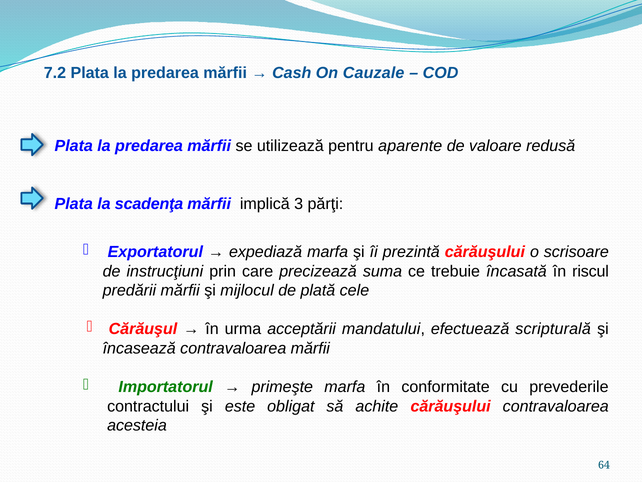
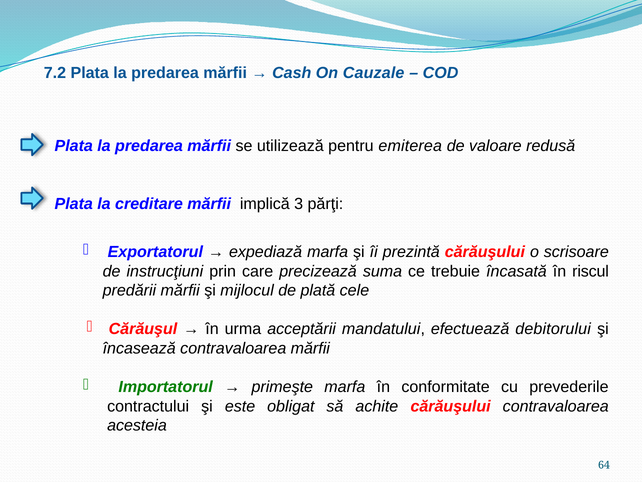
aparente: aparente -> emiterea
scadenţa: scadenţa -> creditare
scripturală: scripturală -> debitorului
